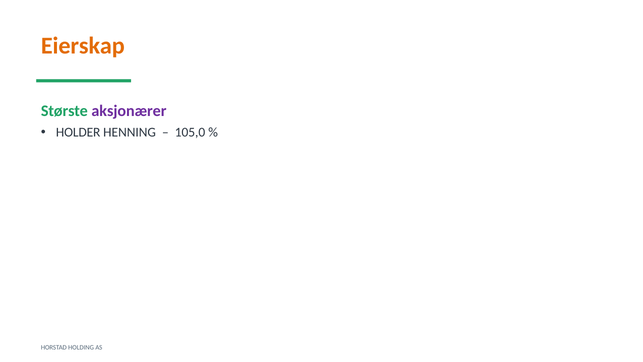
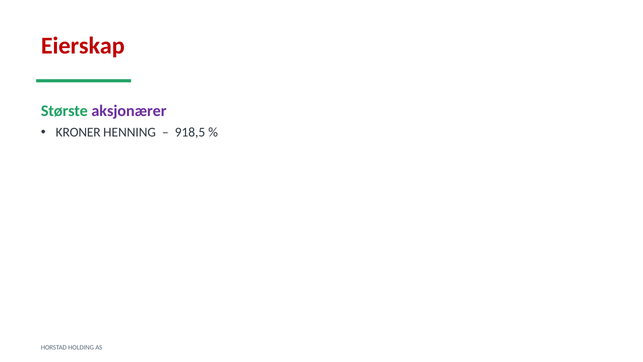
Eierskap colour: orange -> red
HOLDER: HOLDER -> KRONER
105,0: 105,0 -> 918,5
